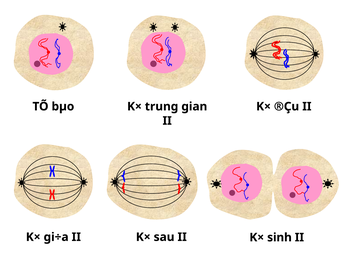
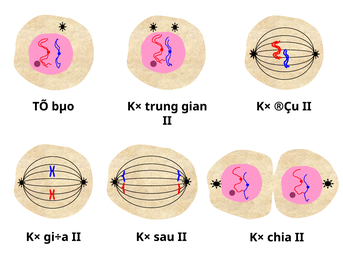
sinh: sinh -> chia
